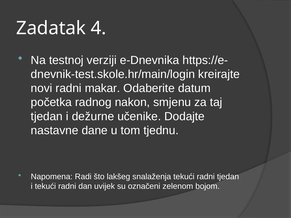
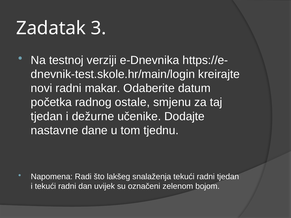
4: 4 -> 3
nakon: nakon -> ostale
